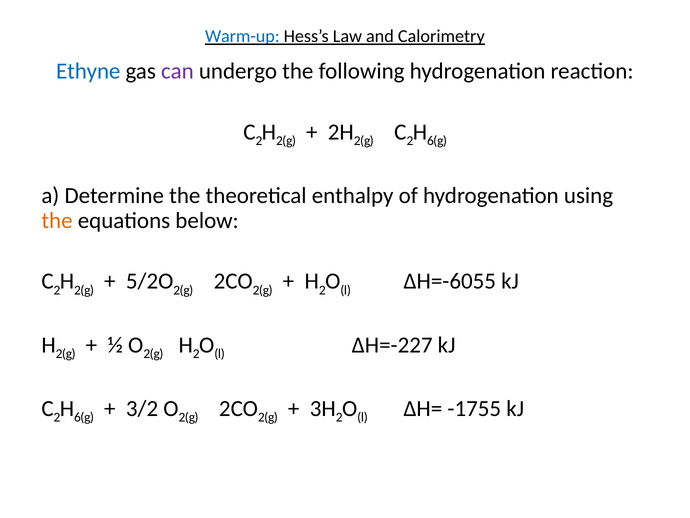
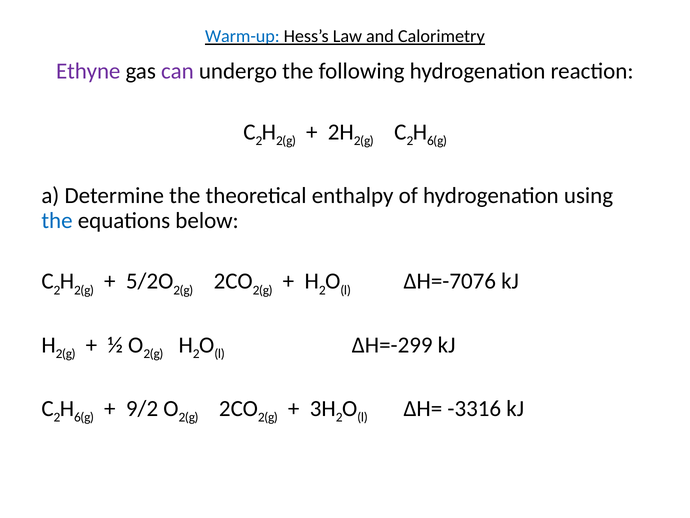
Ethyne colour: blue -> purple
the at (57, 220) colour: orange -> blue
ΔH=-6055: ΔH=-6055 -> ΔH=-7076
ΔH=-227: ΔH=-227 -> ΔH=-299
3/2: 3/2 -> 9/2
-1755: -1755 -> -3316
